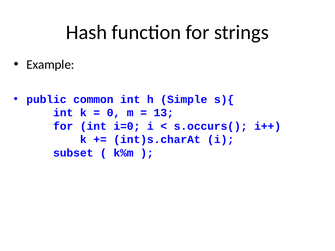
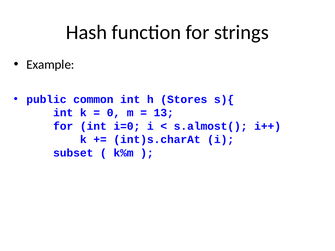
Simple: Simple -> Stores
s.occurs(: s.occurs( -> s.almost(
